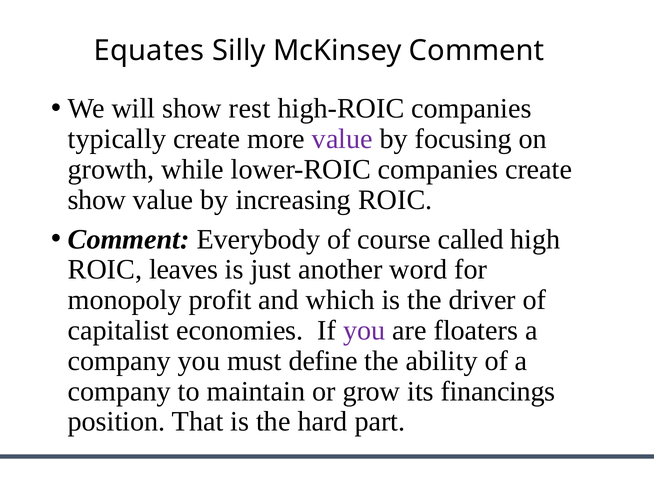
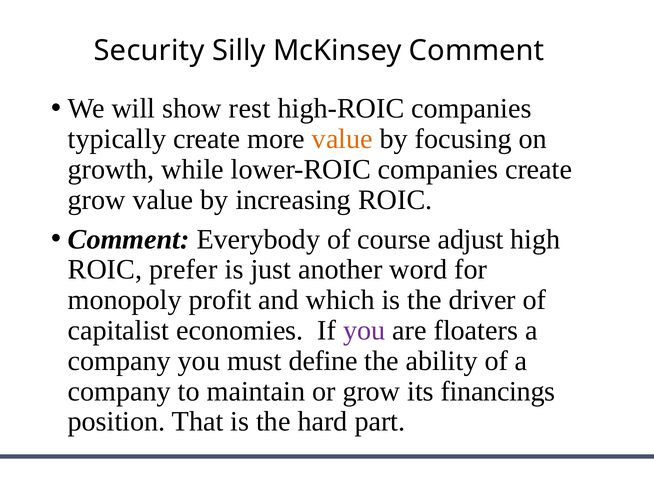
Equates: Equates -> Security
value at (342, 139) colour: purple -> orange
show at (97, 200): show -> grow
called: called -> adjust
leaves: leaves -> prefer
